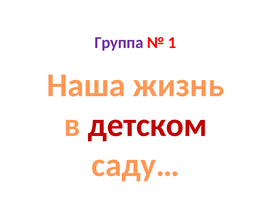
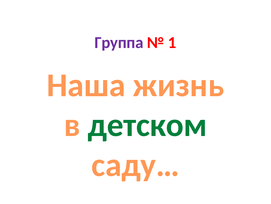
детском colour: red -> green
